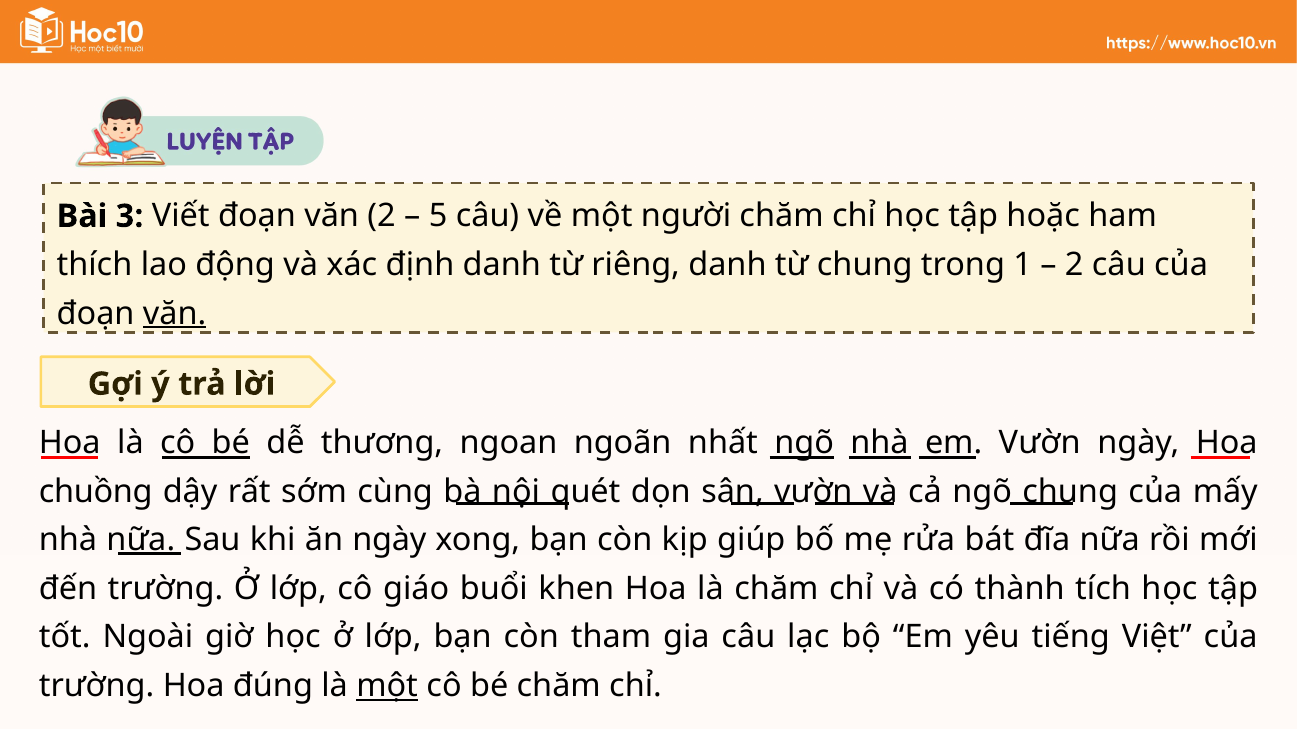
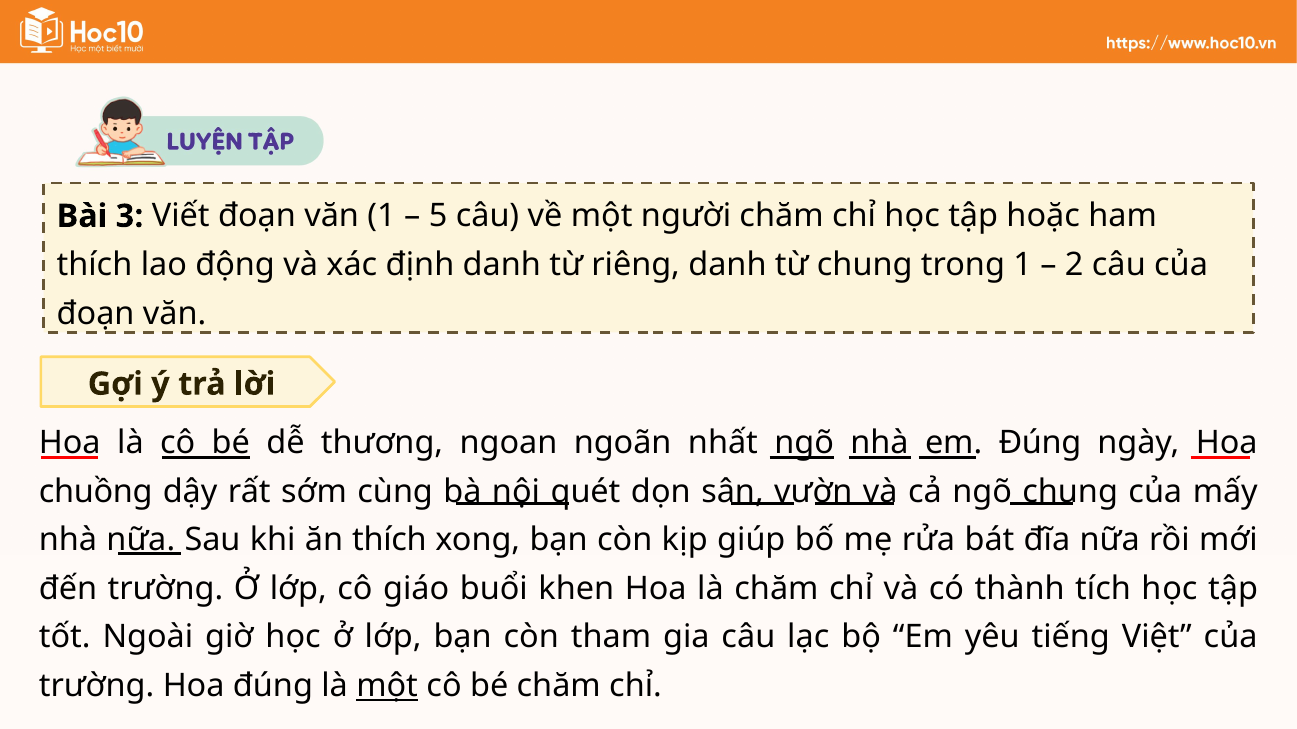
văn 2: 2 -> 1
văn at (175, 314) underline: present -> none
em Vườn: Vườn -> Đúng
ăn ngày: ngày -> thích
